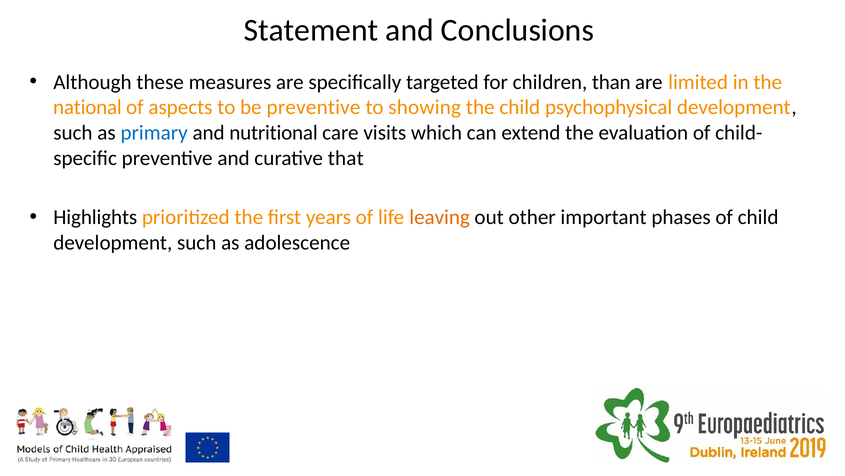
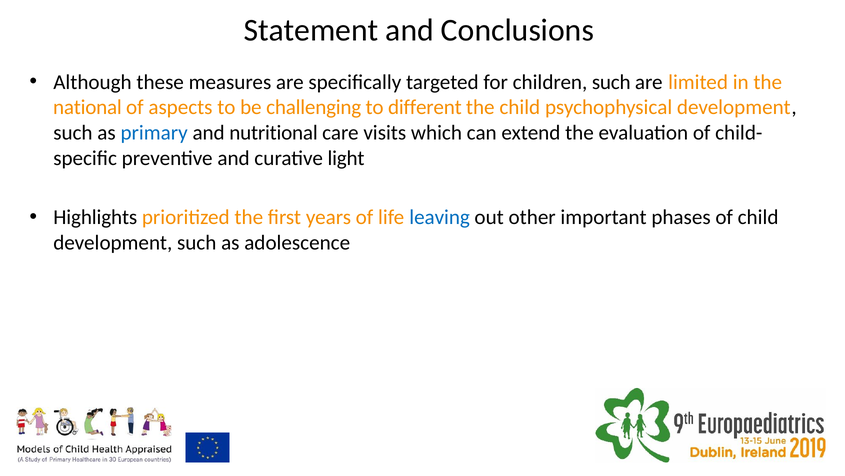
children than: than -> such
be preventive: preventive -> challenging
showing: showing -> different
that: that -> light
leaving colour: orange -> blue
